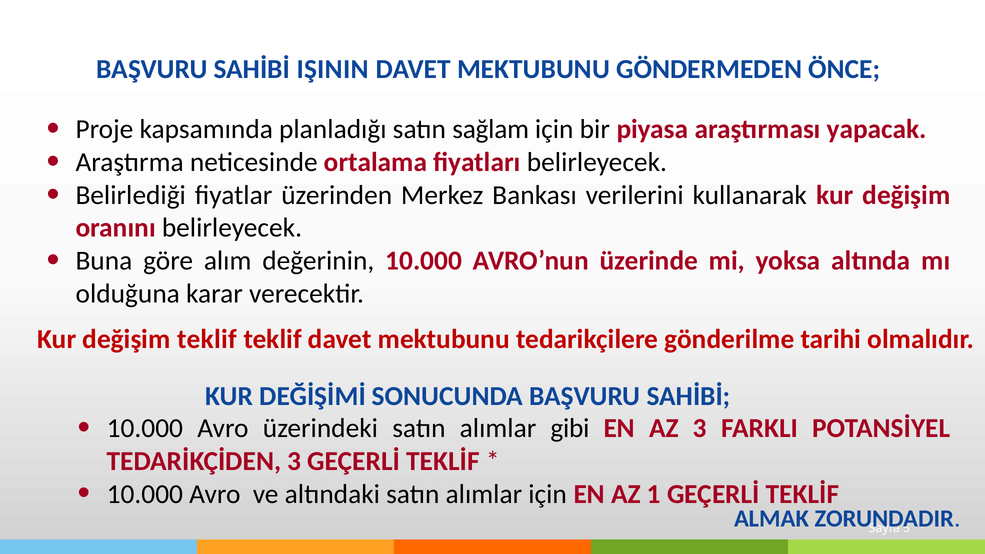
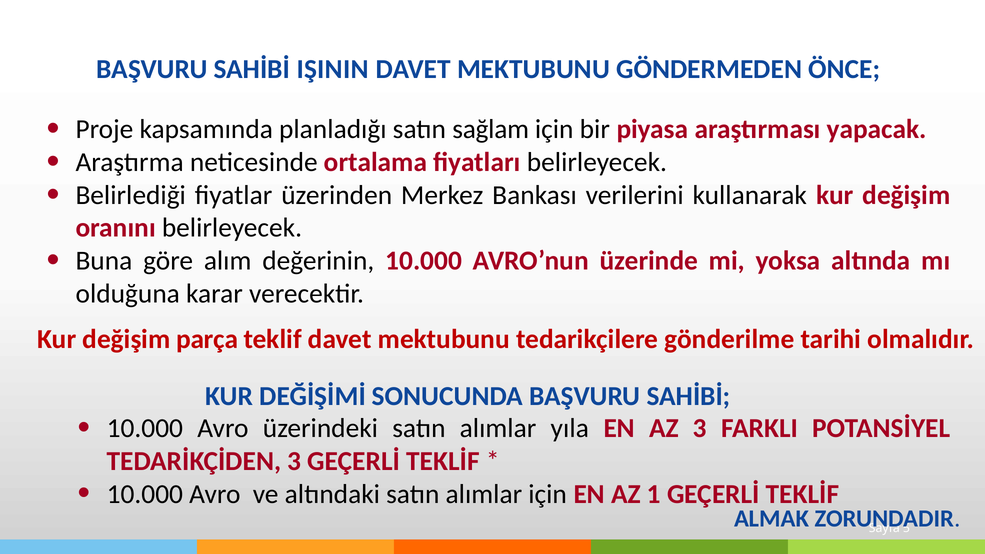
değişim teklif: teklif -> parça
gibi: gibi -> yıla
